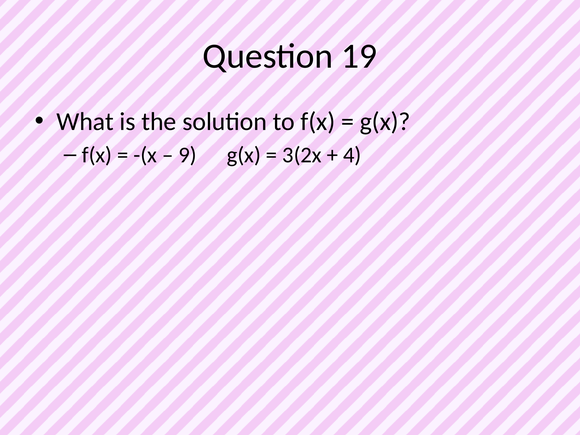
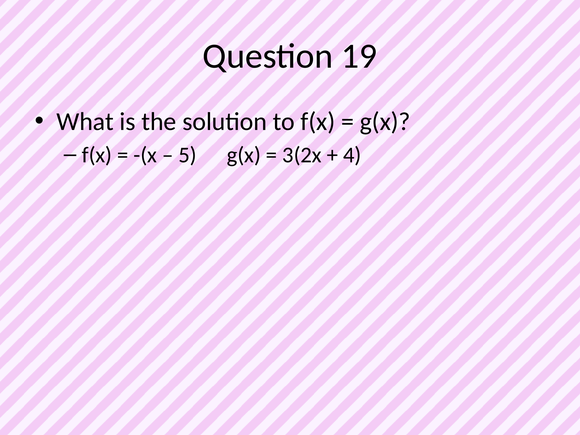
9: 9 -> 5
